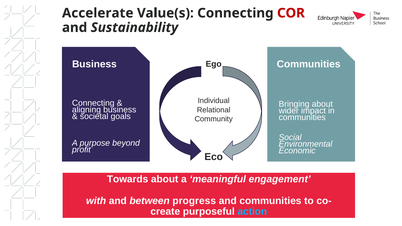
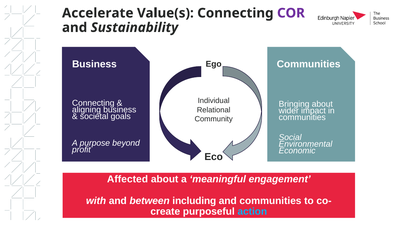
COR colour: red -> purple
Towards: Towards -> Affected
progress: progress -> including
